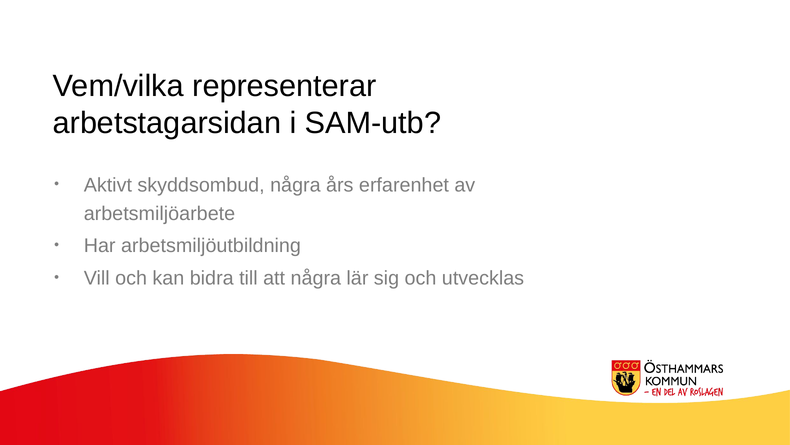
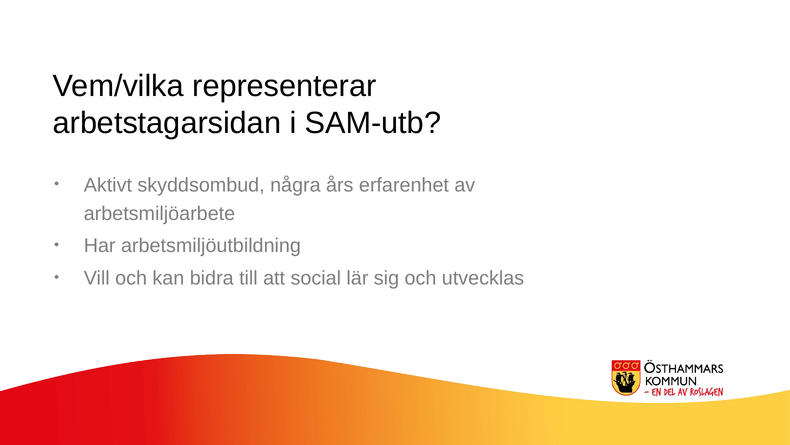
att några: några -> social
